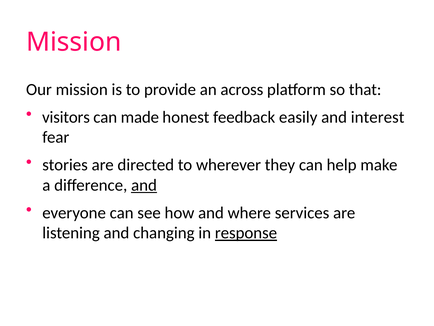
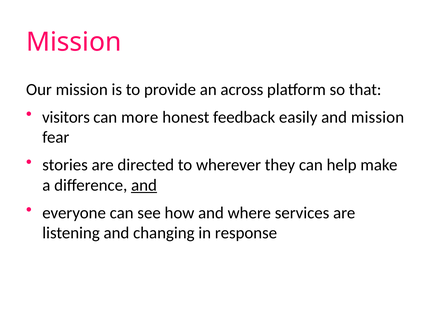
made: made -> more
and interest: interest -> mission
response underline: present -> none
